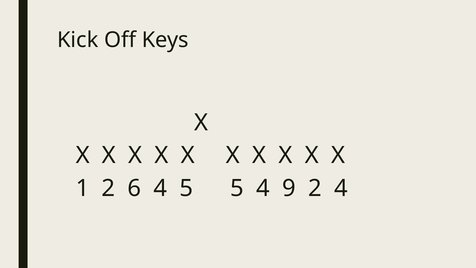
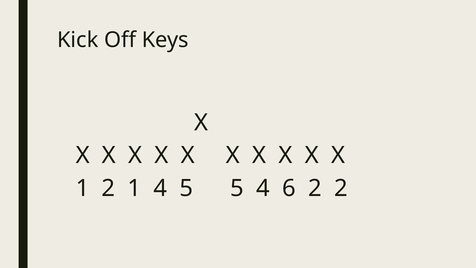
2 6: 6 -> 1
9: 9 -> 6
2 4: 4 -> 2
